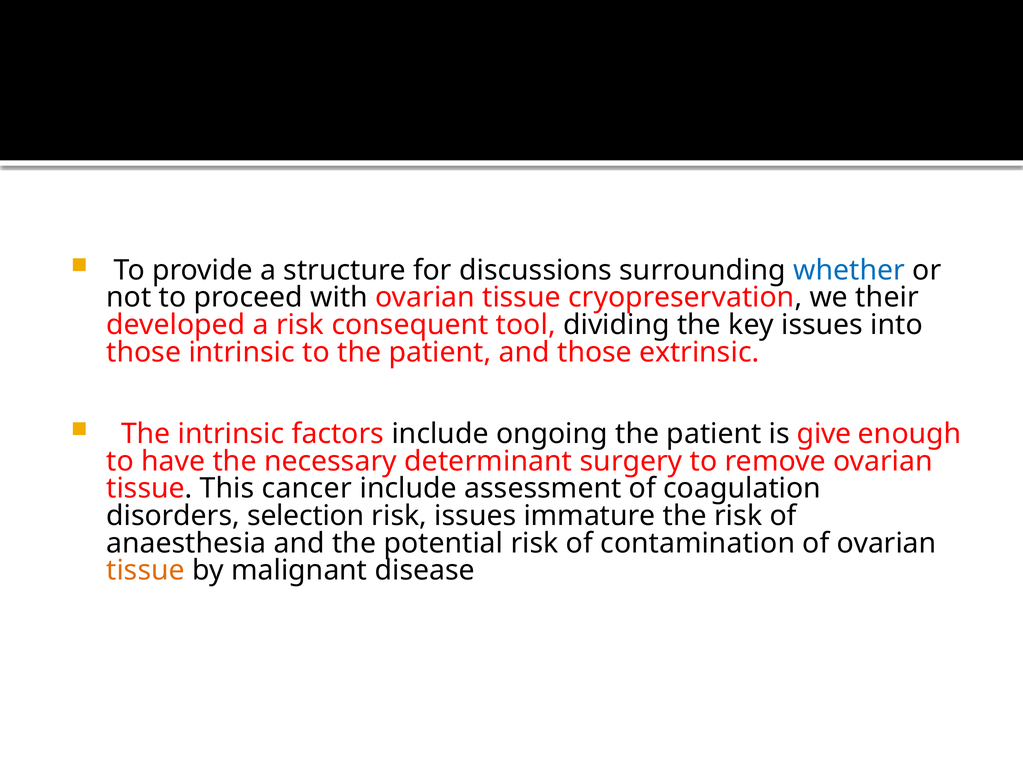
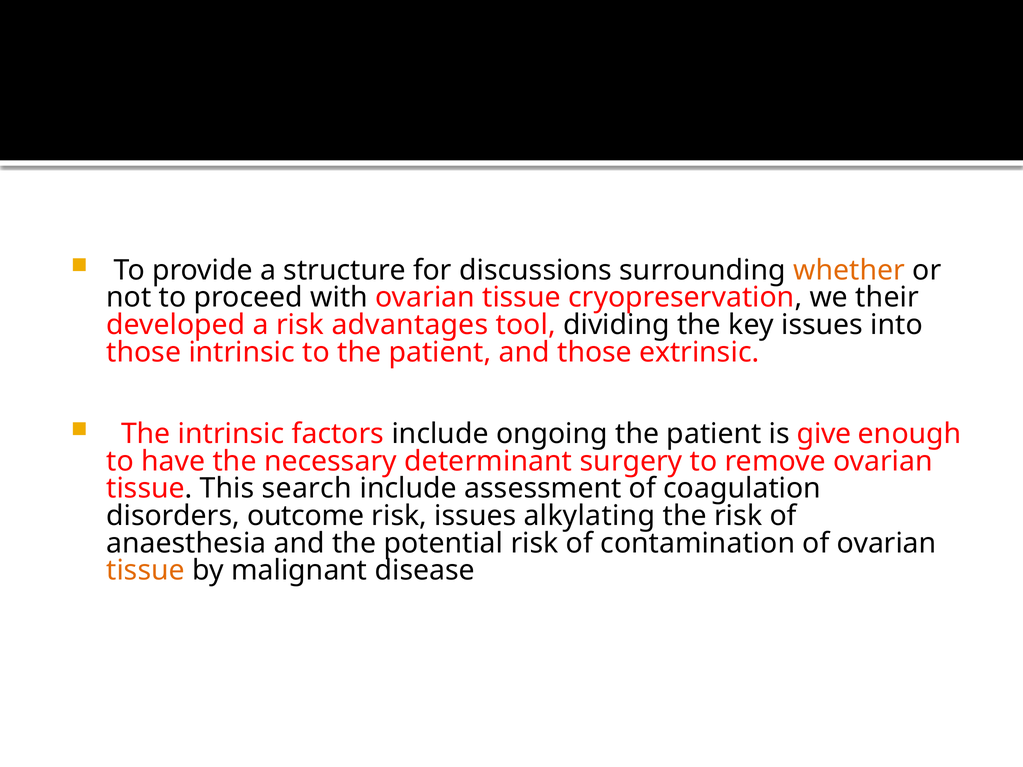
whether colour: blue -> orange
consequent: consequent -> advantages
cancer: cancer -> search
selection: selection -> outcome
immature: immature -> alkylating
